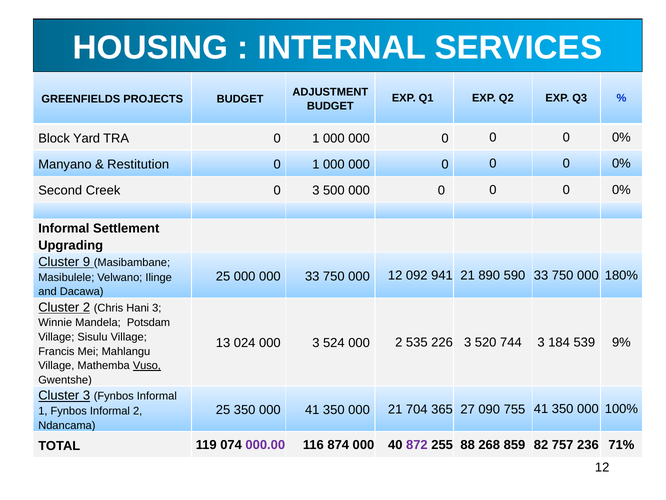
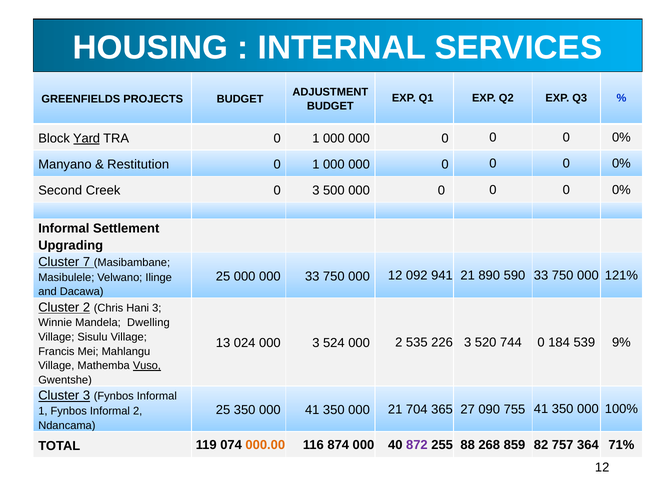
Yard underline: none -> present
9: 9 -> 7
180%: 180% -> 121%
Potsdam: Potsdam -> Dwelling
744 3: 3 -> 0
000.00 colour: purple -> orange
236: 236 -> 364
